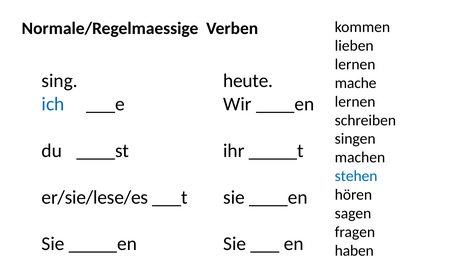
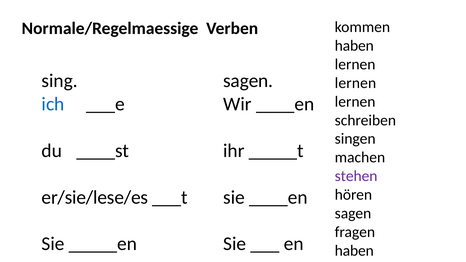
lieben at (354, 46): lieben -> haben
heute at (248, 81): heute -> sagen
mache at (356, 83): mache -> lernen
stehen colour: blue -> purple
